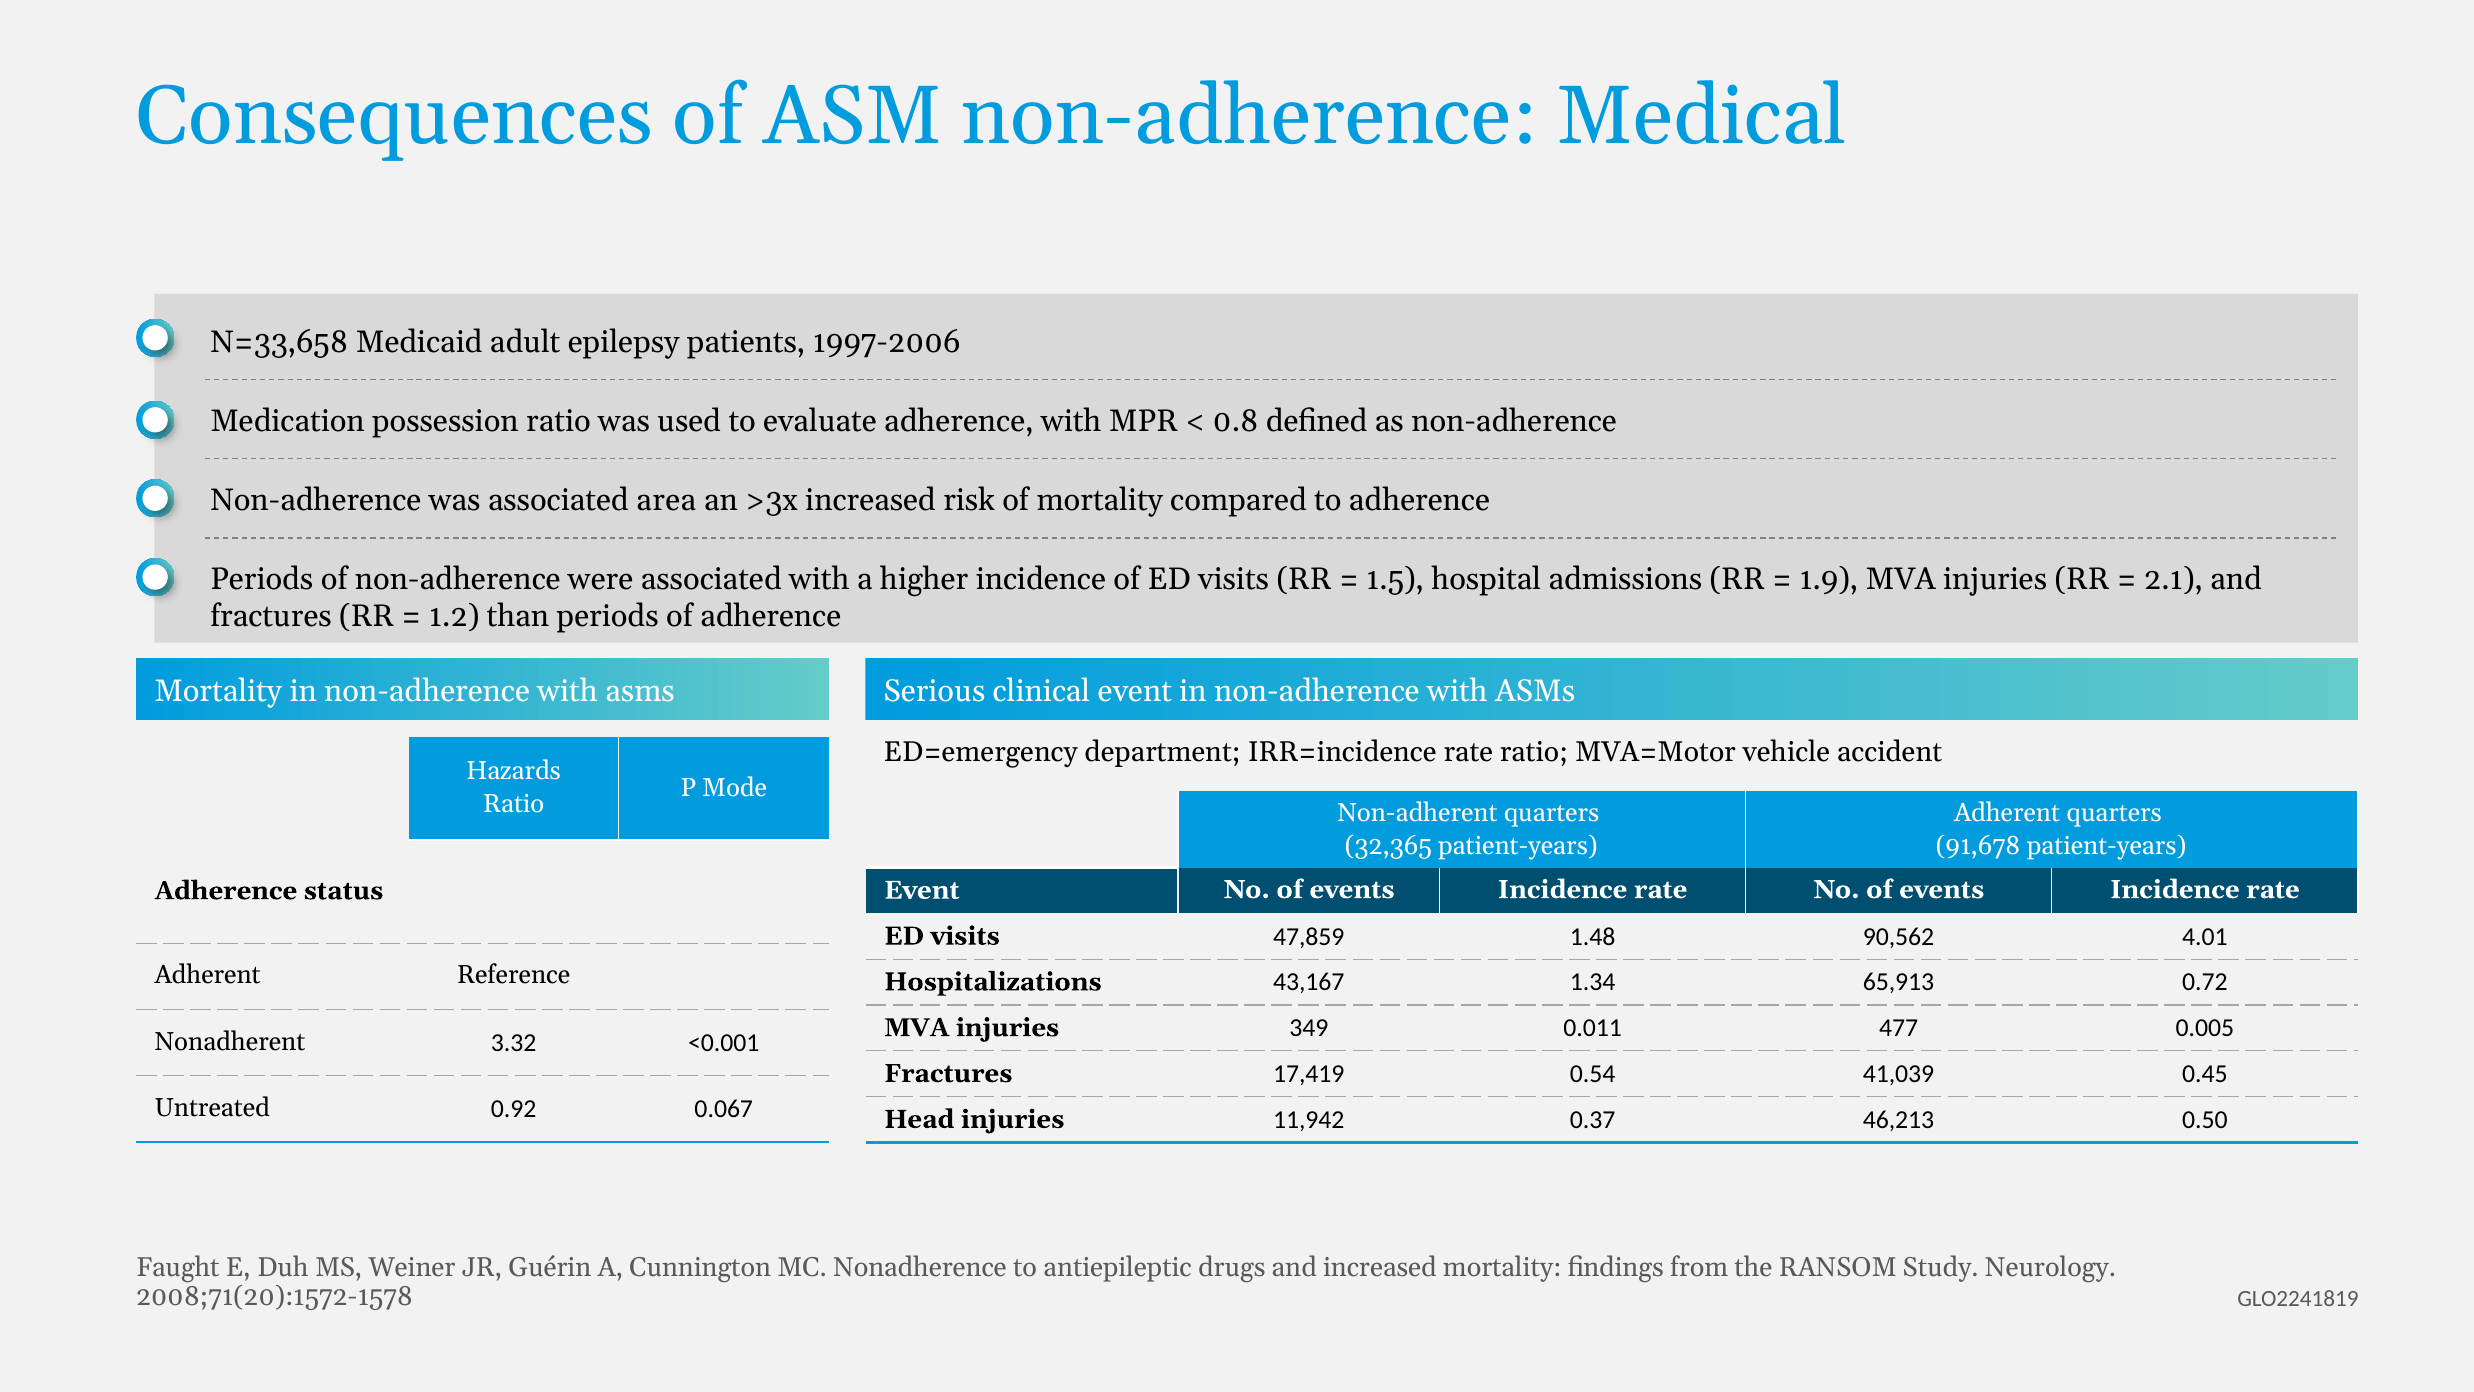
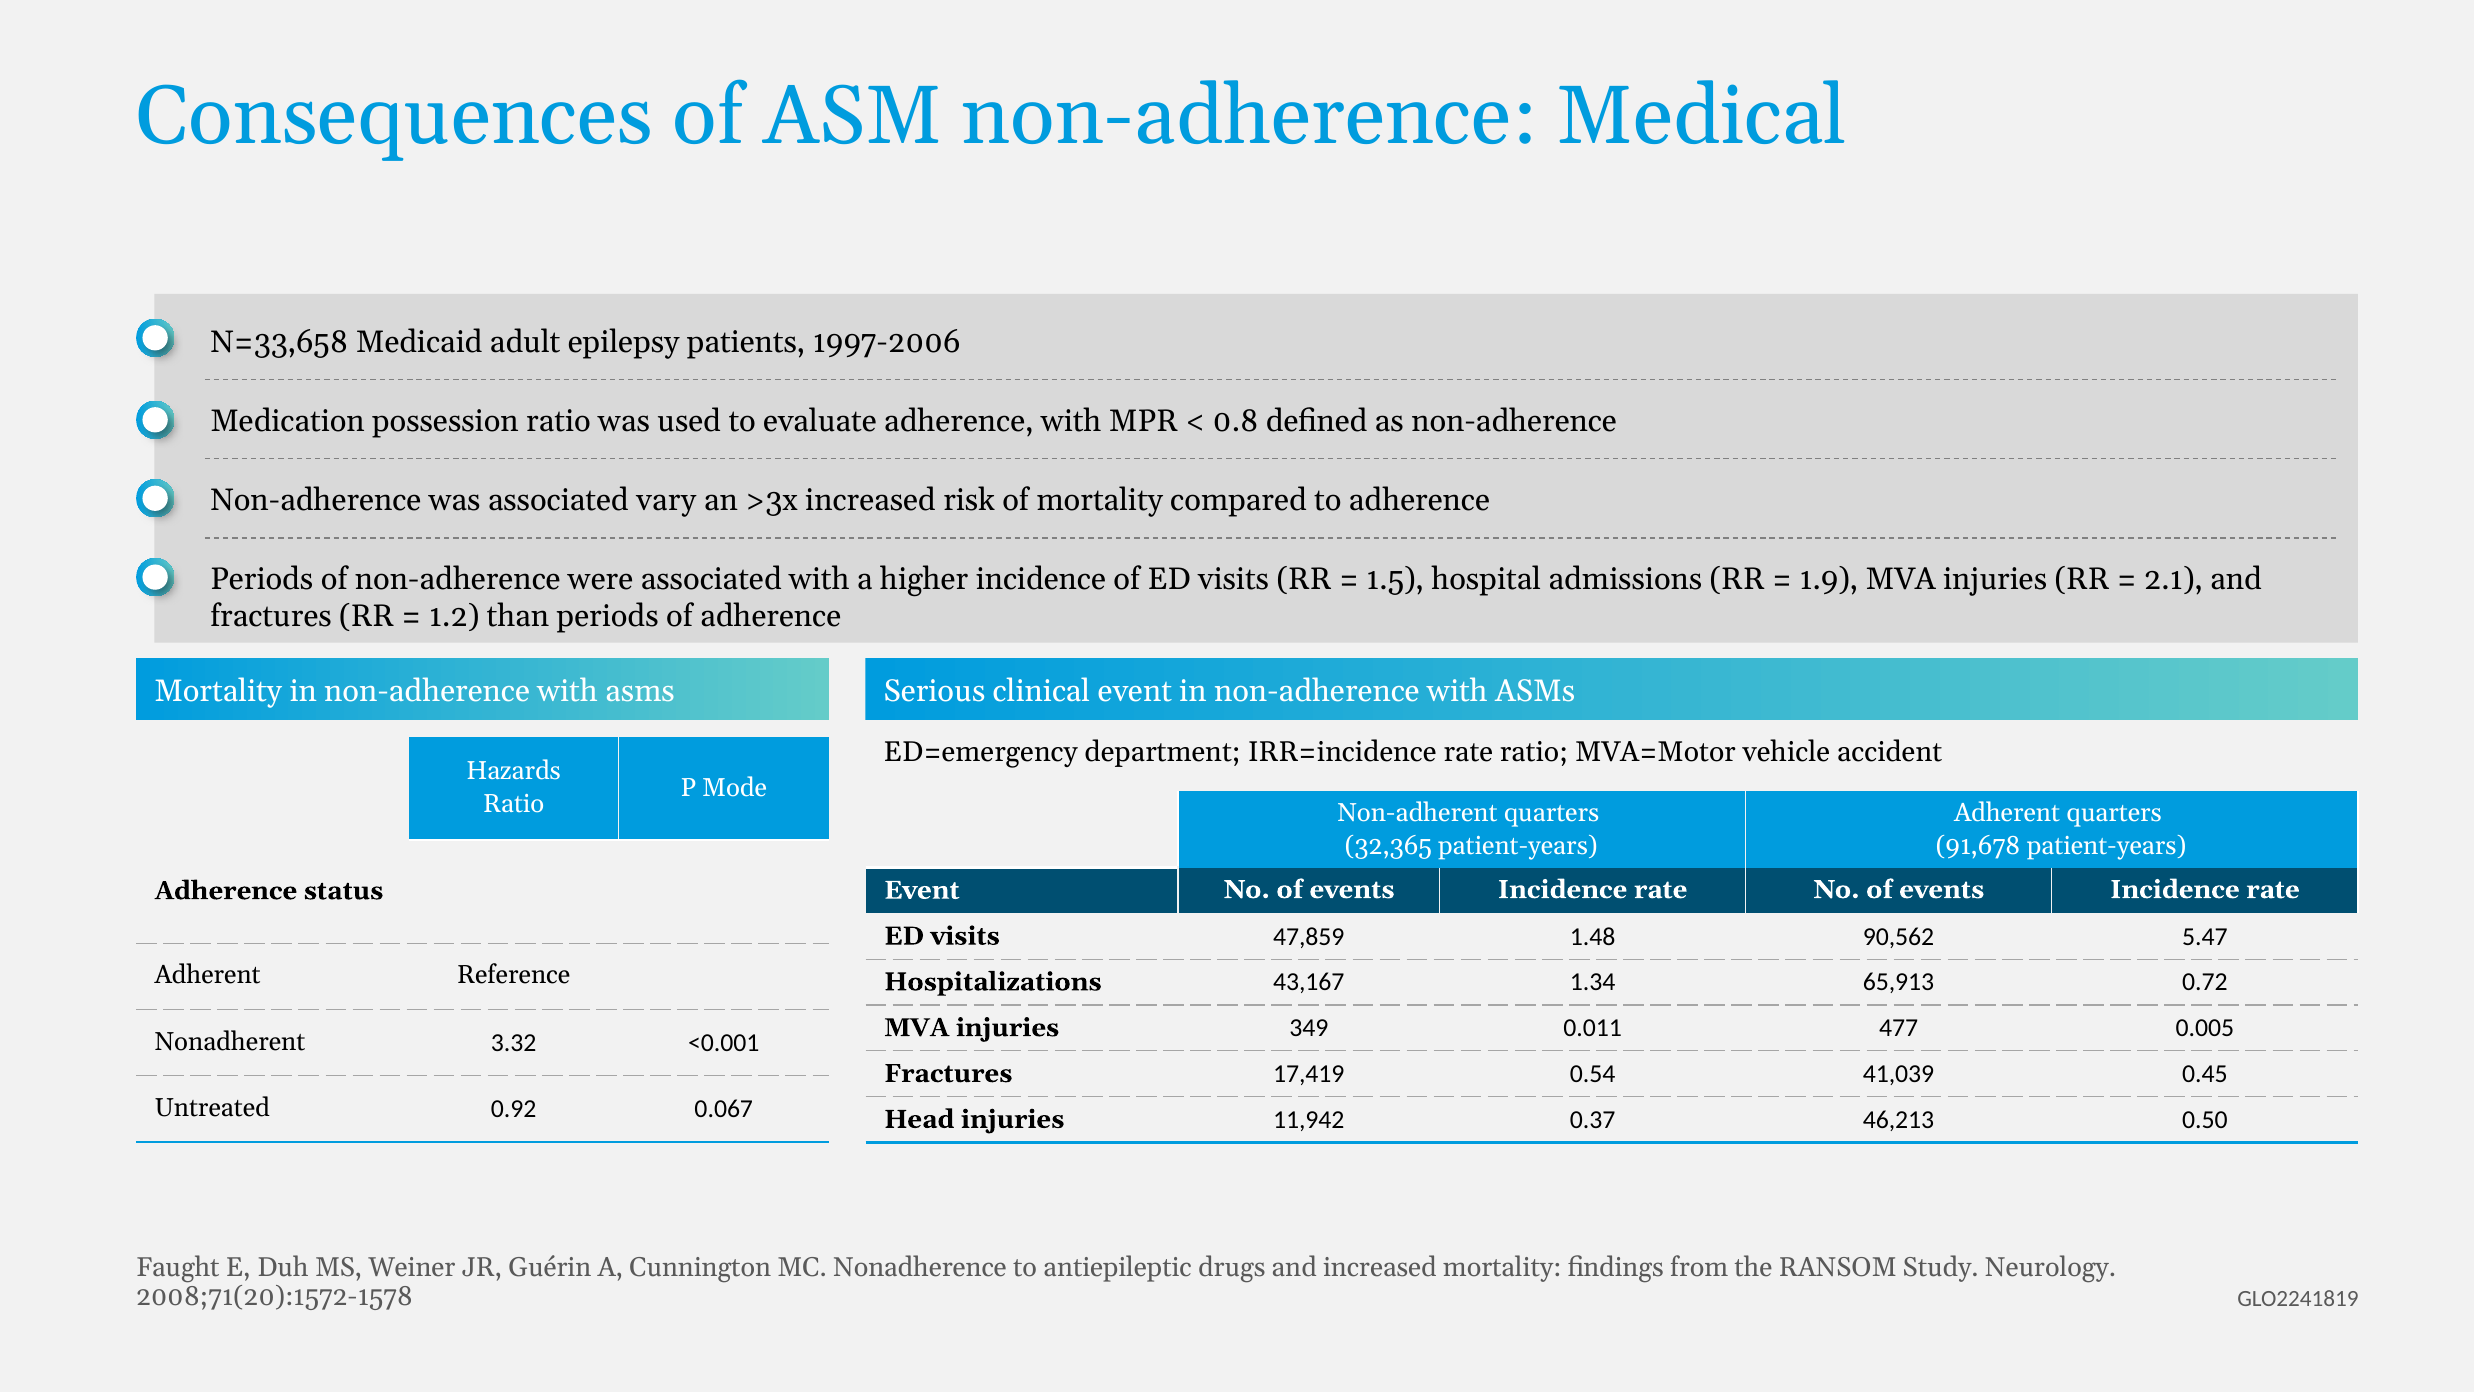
area: area -> vary
4.01: 4.01 -> 5.47
